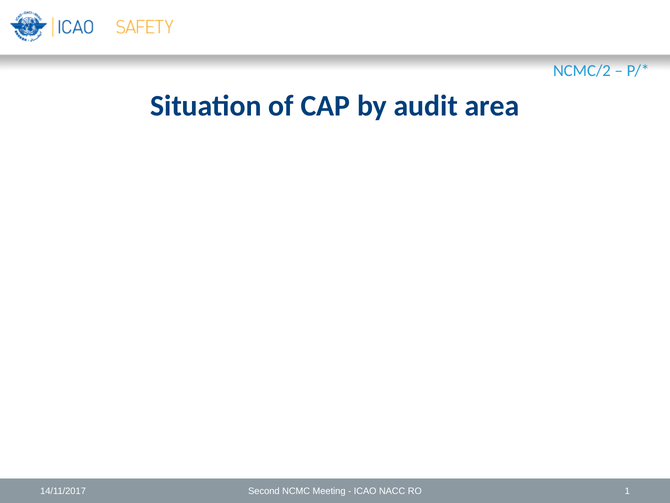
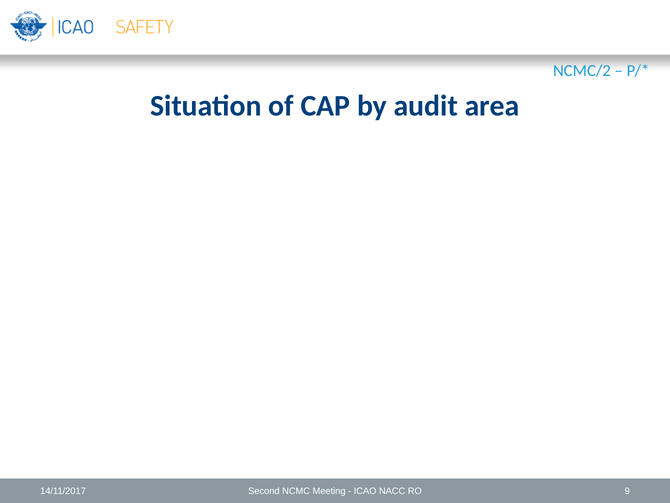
1: 1 -> 9
